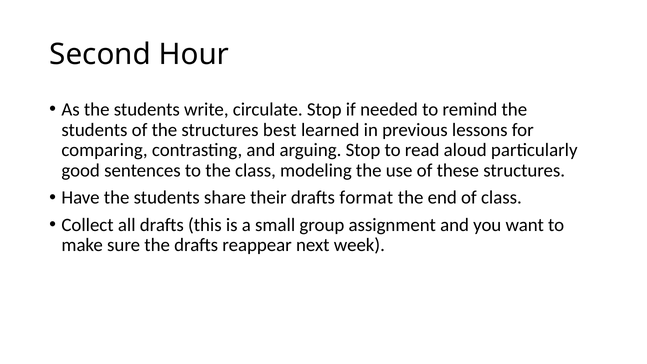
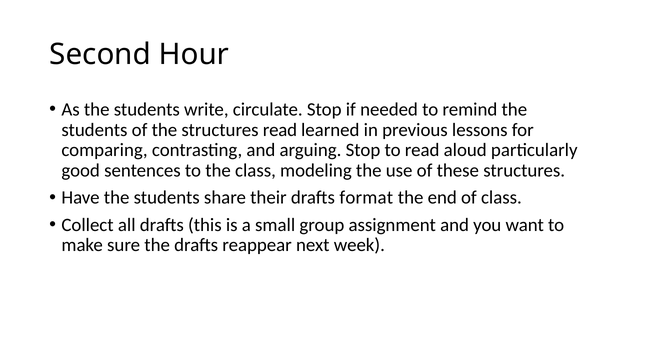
structures best: best -> read
